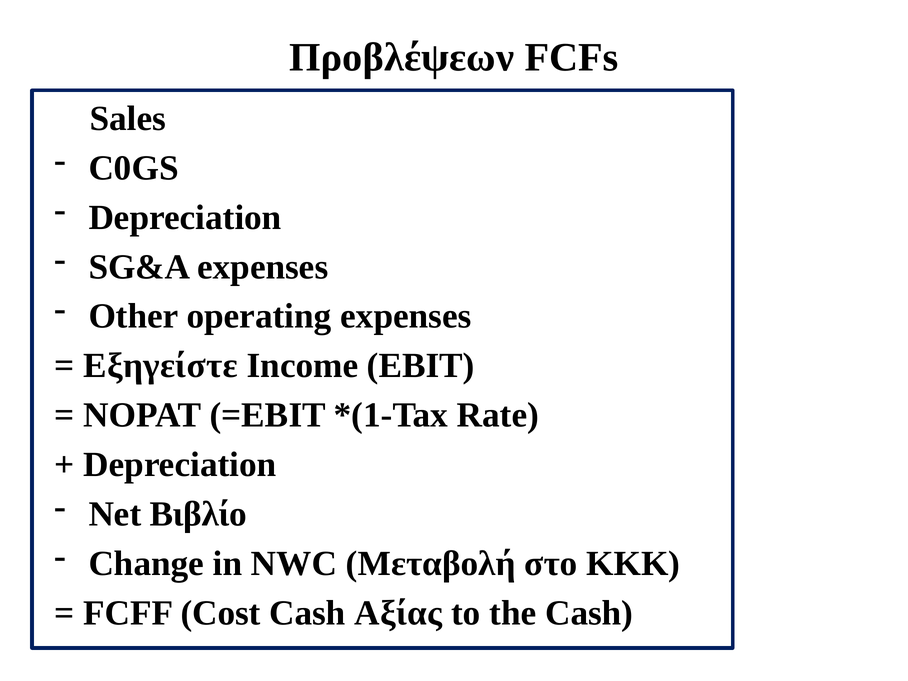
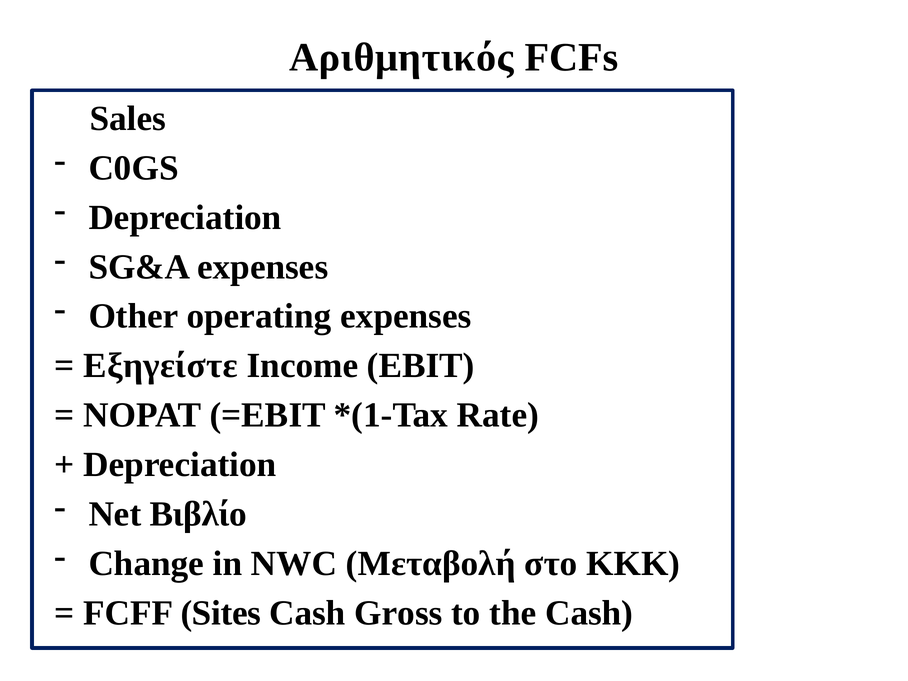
Προβλέψεων: Προβλέψεων -> Aριθμητικός
Cost: Cost -> Sites
Αξίας: Αξίας -> Gross
